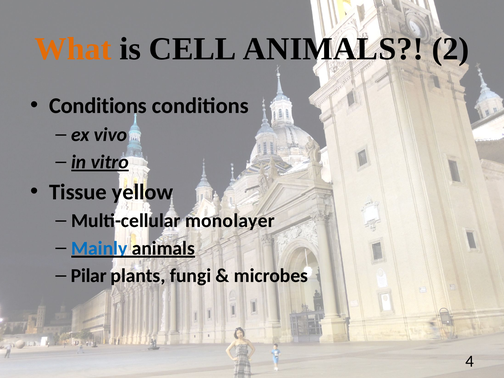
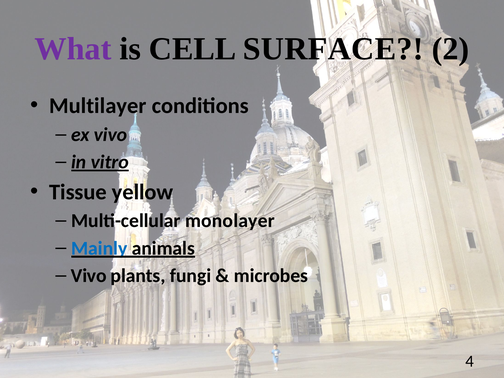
What colour: orange -> purple
CELL ANIMALS: ANIMALS -> SURFACE
Conditions at (98, 106): Conditions -> Multilayer
Pilar at (89, 276): Pilar -> Vivo
